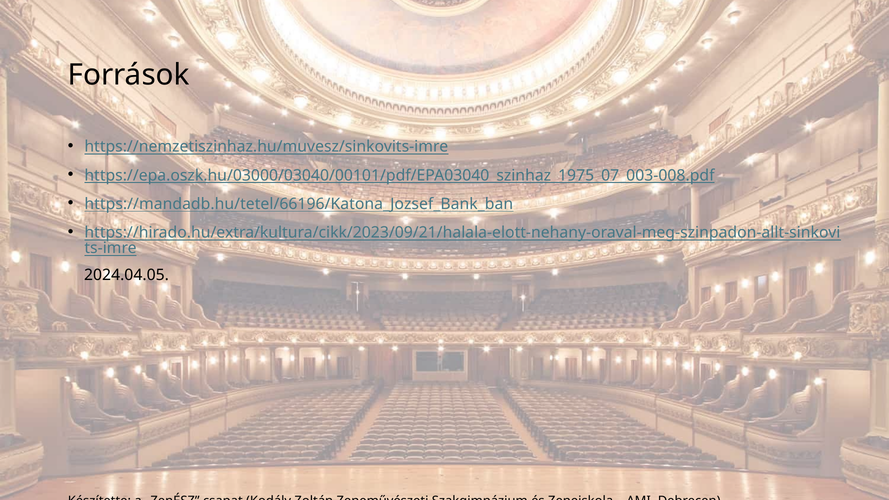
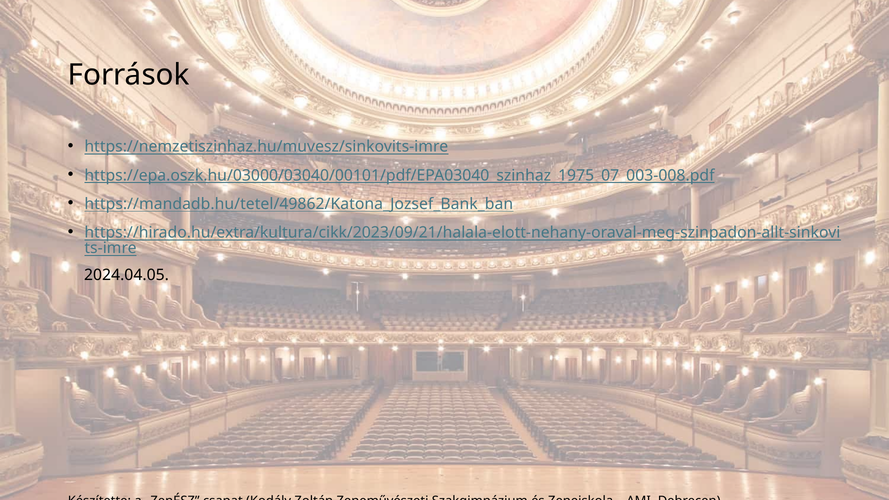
https://mandadb.hu/tetel/66196/Katona_Jozsef_Bank_ban: https://mandadb.hu/tetel/66196/Katona_Jozsef_Bank_ban -> https://mandadb.hu/tetel/49862/Katona_Jozsef_Bank_ban
